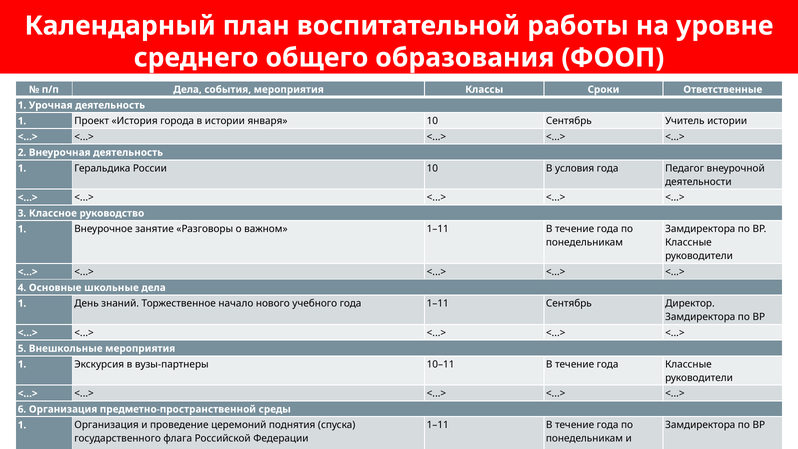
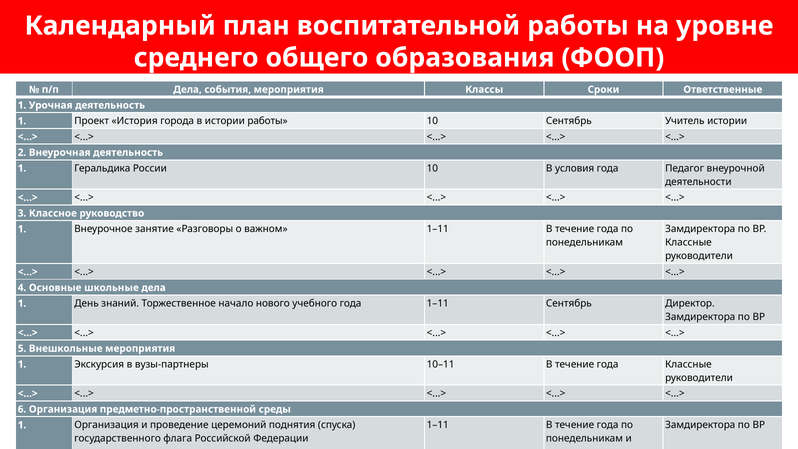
истории января: января -> работы
